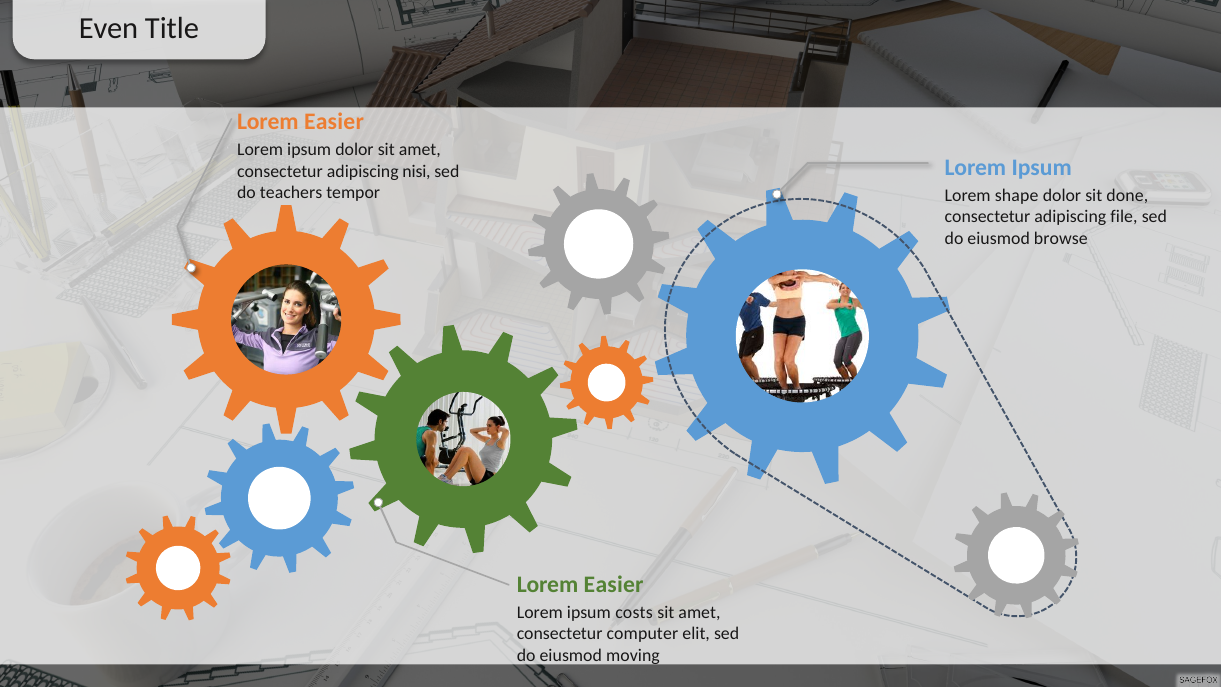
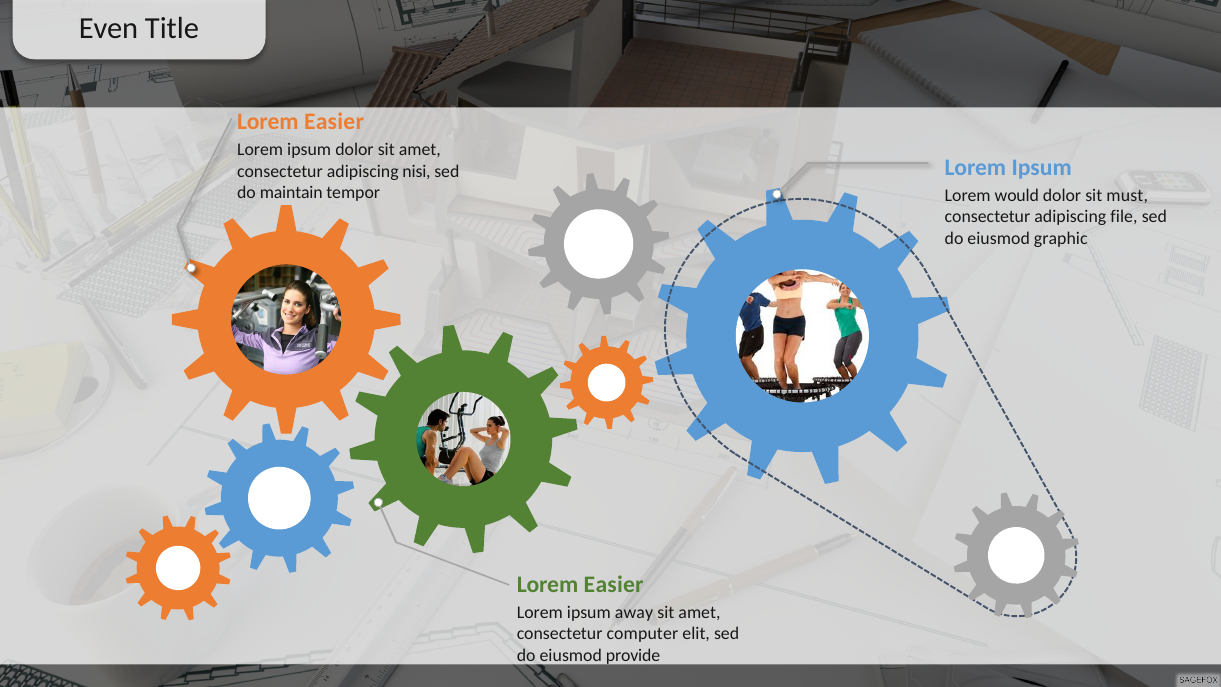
teachers: teachers -> maintain
shape: shape -> would
done: done -> must
browse: browse -> graphic
costs: costs -> away
moving: moving -> provide
